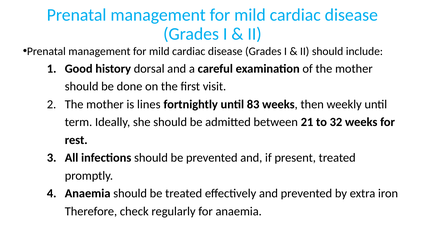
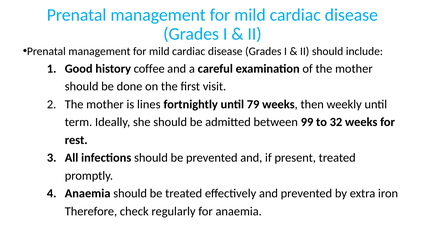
dorsal: dorsal -> coffee
83: 83 -> 79
21: 21 -> 99
